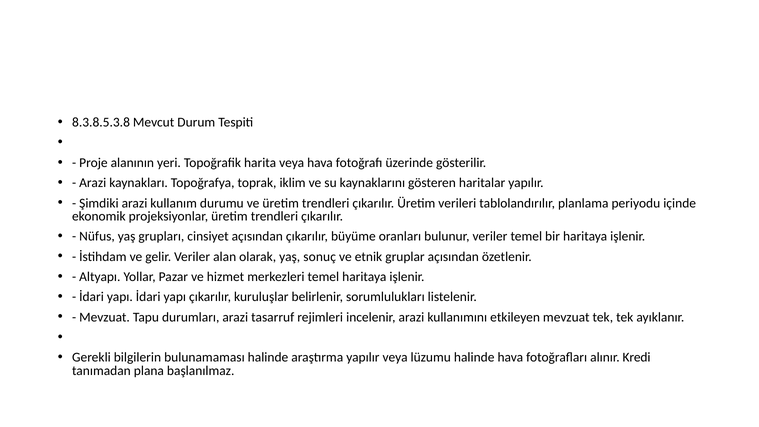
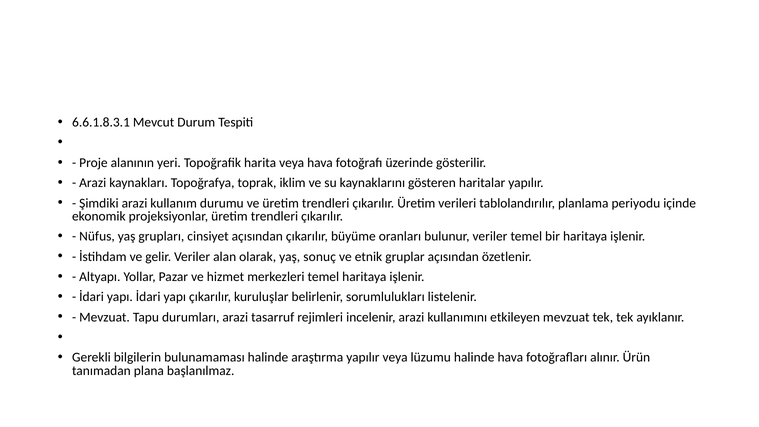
8.3.8.5.3.8: 8.3.8.5.3.8 -> 6.6.1.8.3.1
Kredi: Kredi -> Ürün
